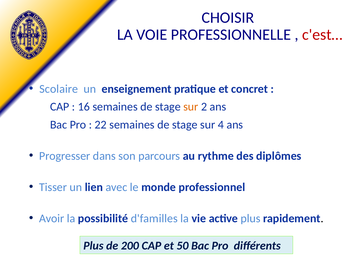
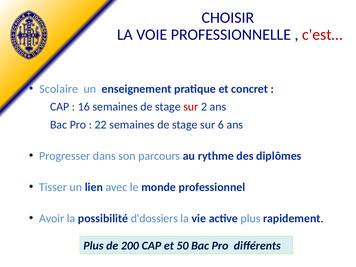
sur at (191, 107) colour: orange -> red
4: 4 -> 6
d'familles: d'familles -> d'dossiers
